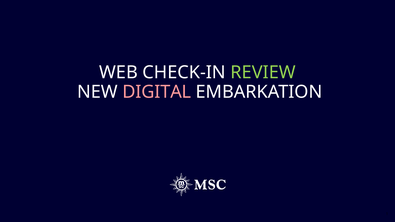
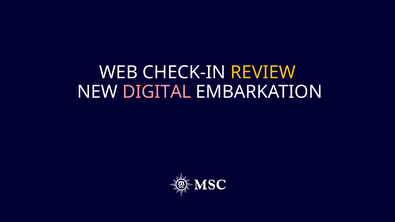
REVIEW colour: light green -> yellow
